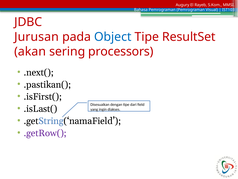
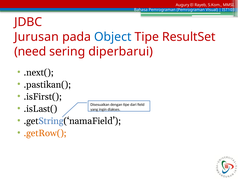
akan: akan -> need
processors: processors -> diperbarui
.getRow( colour: purple -> orange
